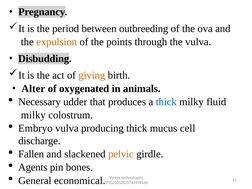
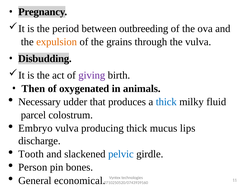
points: points -> grains
giving colour: orange -> purple
Alter: Alter -> Then
milky at (33, 115): milky -> parcel
cell: cell -> lips
Fallen: Fallen -> Tooth
pelvic colour: orange -> blue
Agents: Agents -> Person
